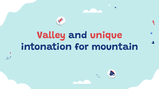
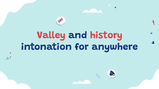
unique: unique -> history
mountain: mountain -> anywhere
